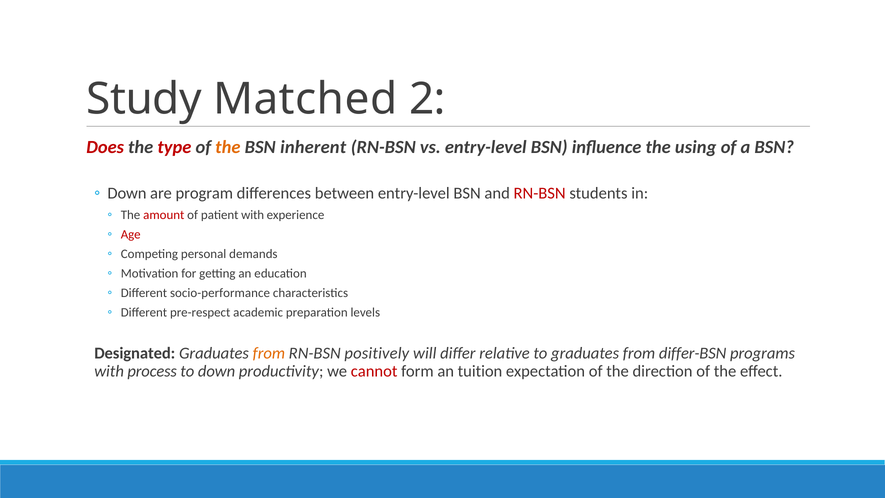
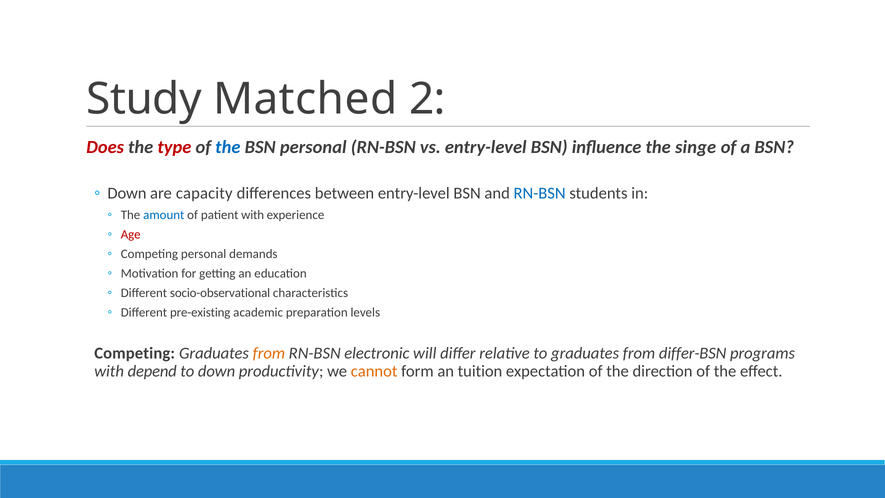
the at (228, 147) colour: orange -> blue
BSN inherent: inherent -> personal
using: using -> singe
program: program -> capacity
RN-BSN at (540, 193) colour: red -> blue
amount colour: red -> blue
socio-performance: socio-performance -> socio-observational
pre-respect: pre-respect -> pre-existing
Designated at (135, 353): Designated -> Competing
positively: positively -> electronic
process: process -> depend
cannot colour: red -> orange
